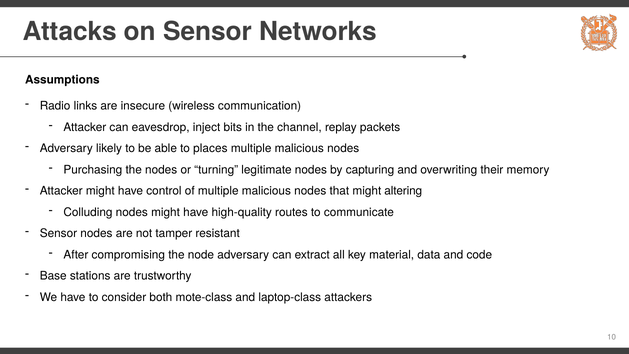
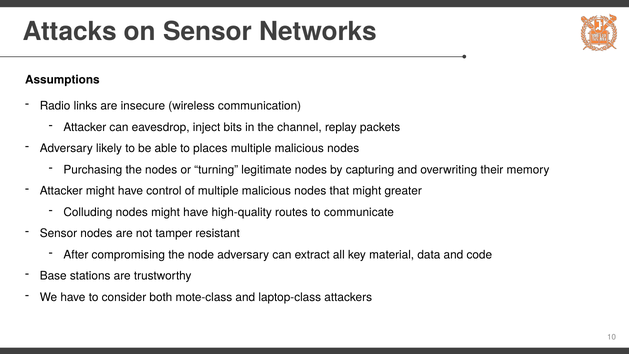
altering: altering -> greater
